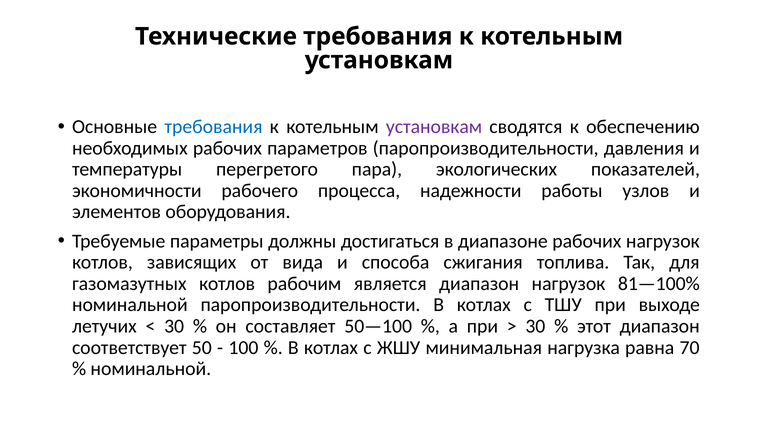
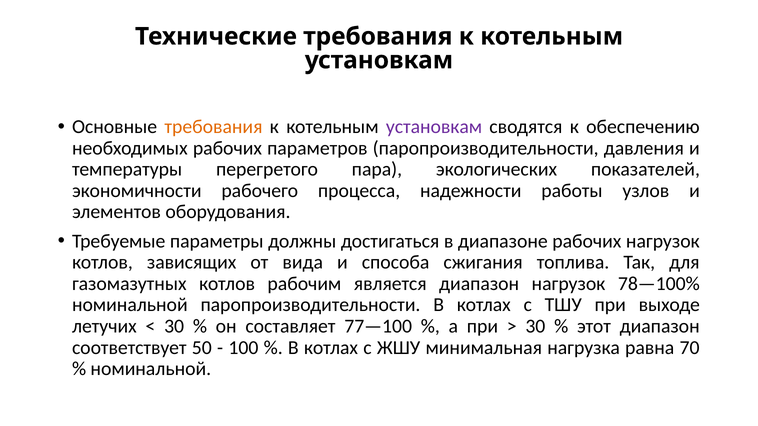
требования at (213, 127) colour: blue -> orange
81—100%: 81—100% -> 78—100%
50—100: 50—100 -> 77—100
